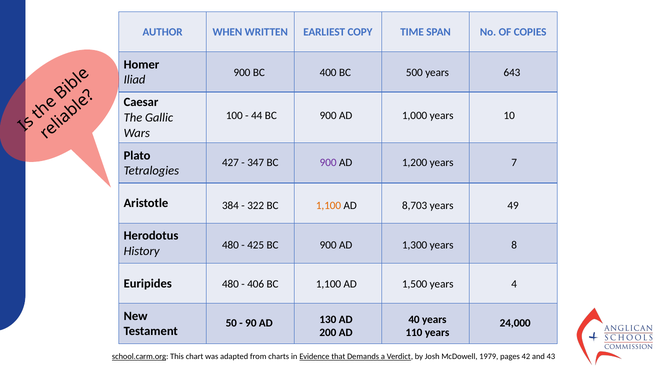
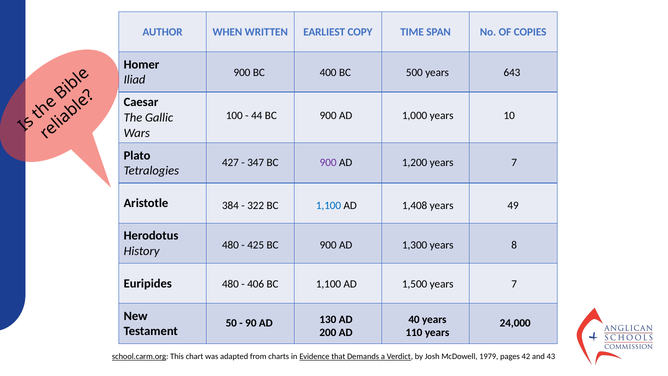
1,100 at (328, 206) colour: orange -> blue
8,703: 8,703 -> 1,408
1,500 years 4: 4 -> 7
